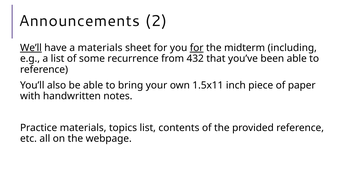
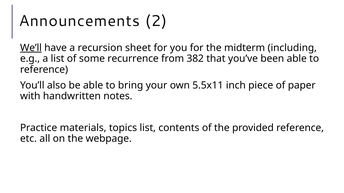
a materials: materials -> recursion
for at (197, 48) underline: present -> none
432: 432 -> 382
1.5x11: 1.5x11 -> 5.5x11
